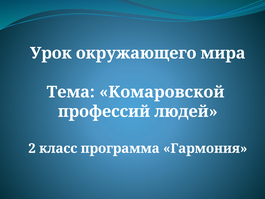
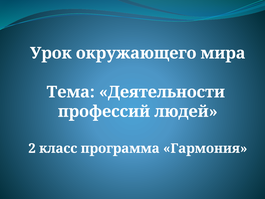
Комаровской: Комаровской -> Деятельности
